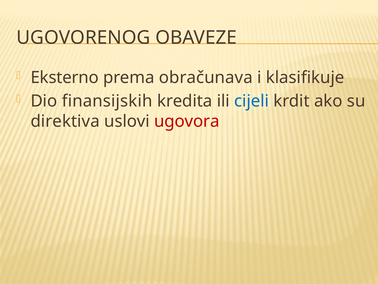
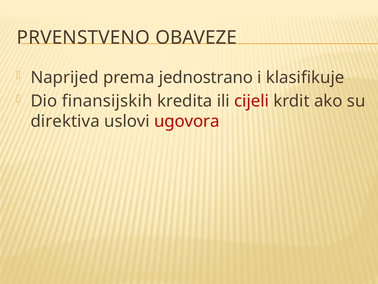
UGOVORENOG: UGOVORENOG -> PRVENSTVENO
Eksterno: Eksterno -> Naprijed
obračunava: obračunava -> jednostrano
cijeli colour: blue -> red
